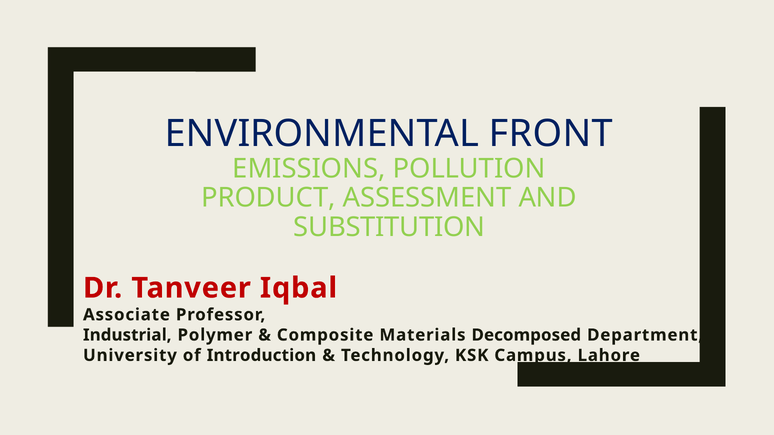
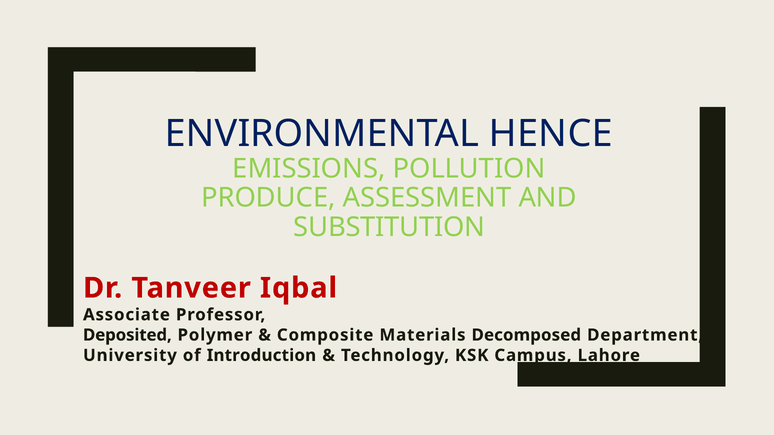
FRONT: FRONT -> HENCE
PRODUCT: PRODUCT -> PRODUCE
Industrial: Industrial -> Deposited
